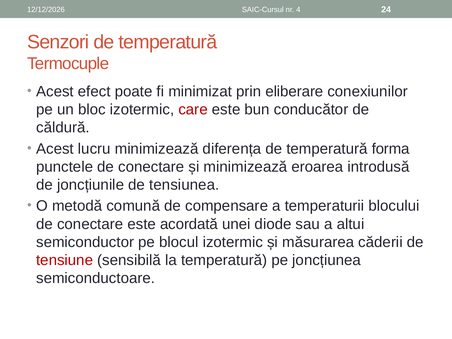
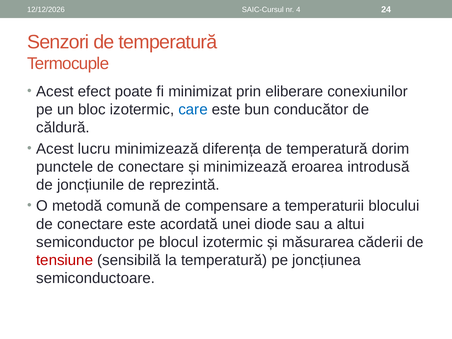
care colour: red -> blue
forma: forma -> dorim
tensiunea: tensiunea -> reprezintă
